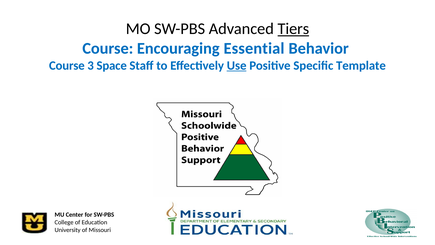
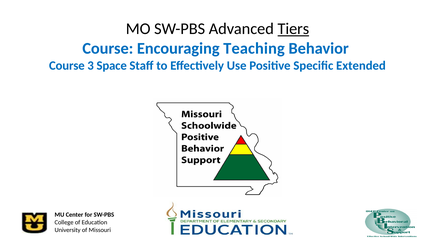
Essential: Essential -> Teaching
Use underline: present -> none
Template: Template -> Extended
